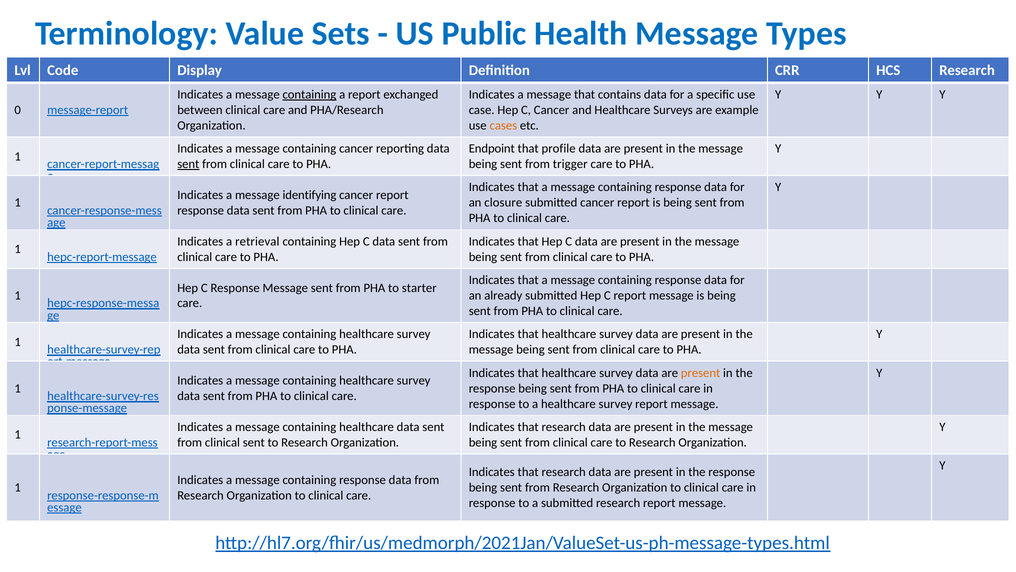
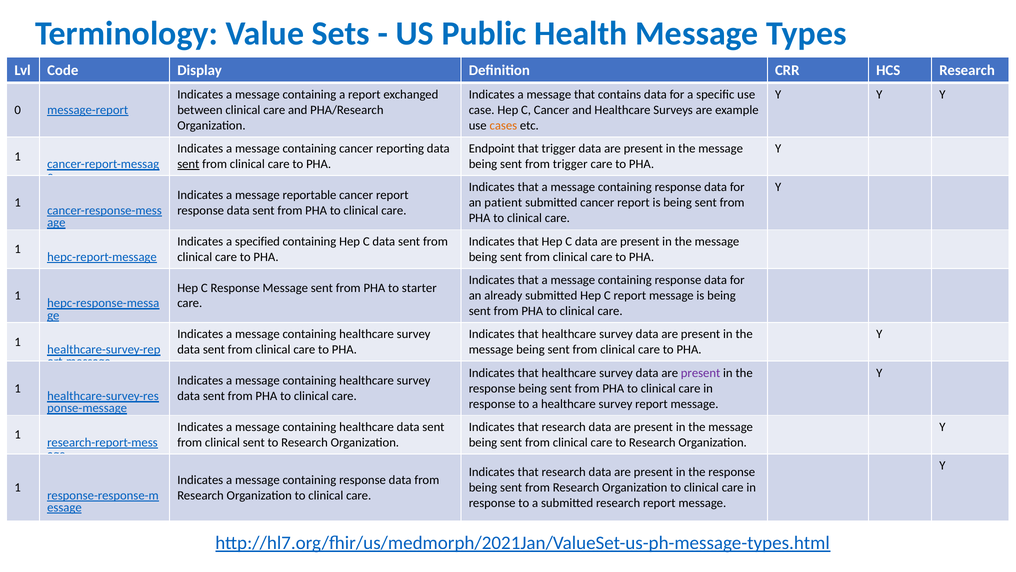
containing at (309, 94) underline: present -> none
that profile: profile -> trigger
identifying: identifying -> reportable
closure: closure -> patient
retrieval: retrieval -> specified
present at (701, 373) colour: orange -> purple
